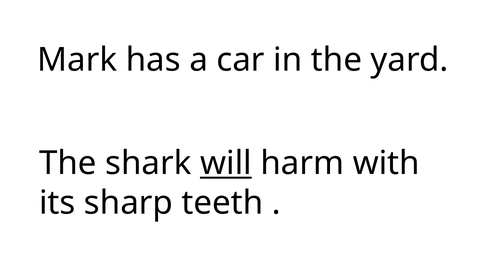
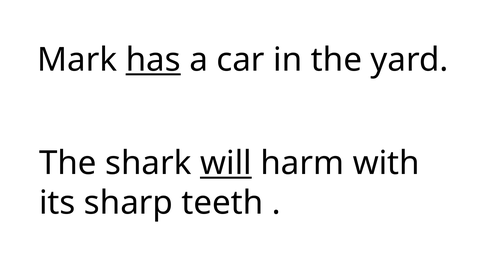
has underline: none -> present
